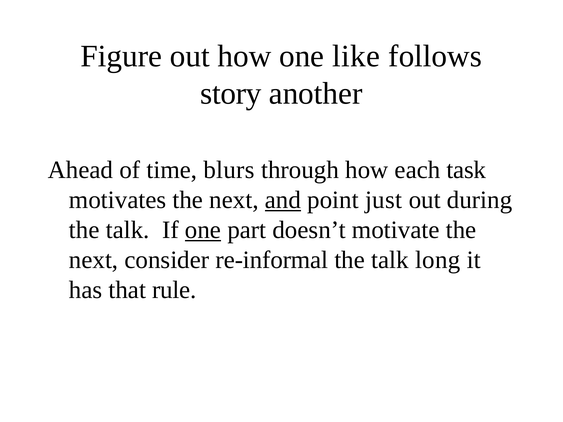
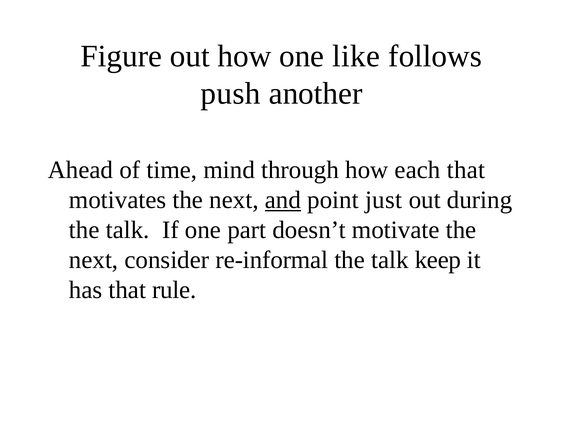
story: story -> push
blurs: blurs -> mind
each task: task -> that
one at (203, 230) underline: present -> none
long: long -> keep
